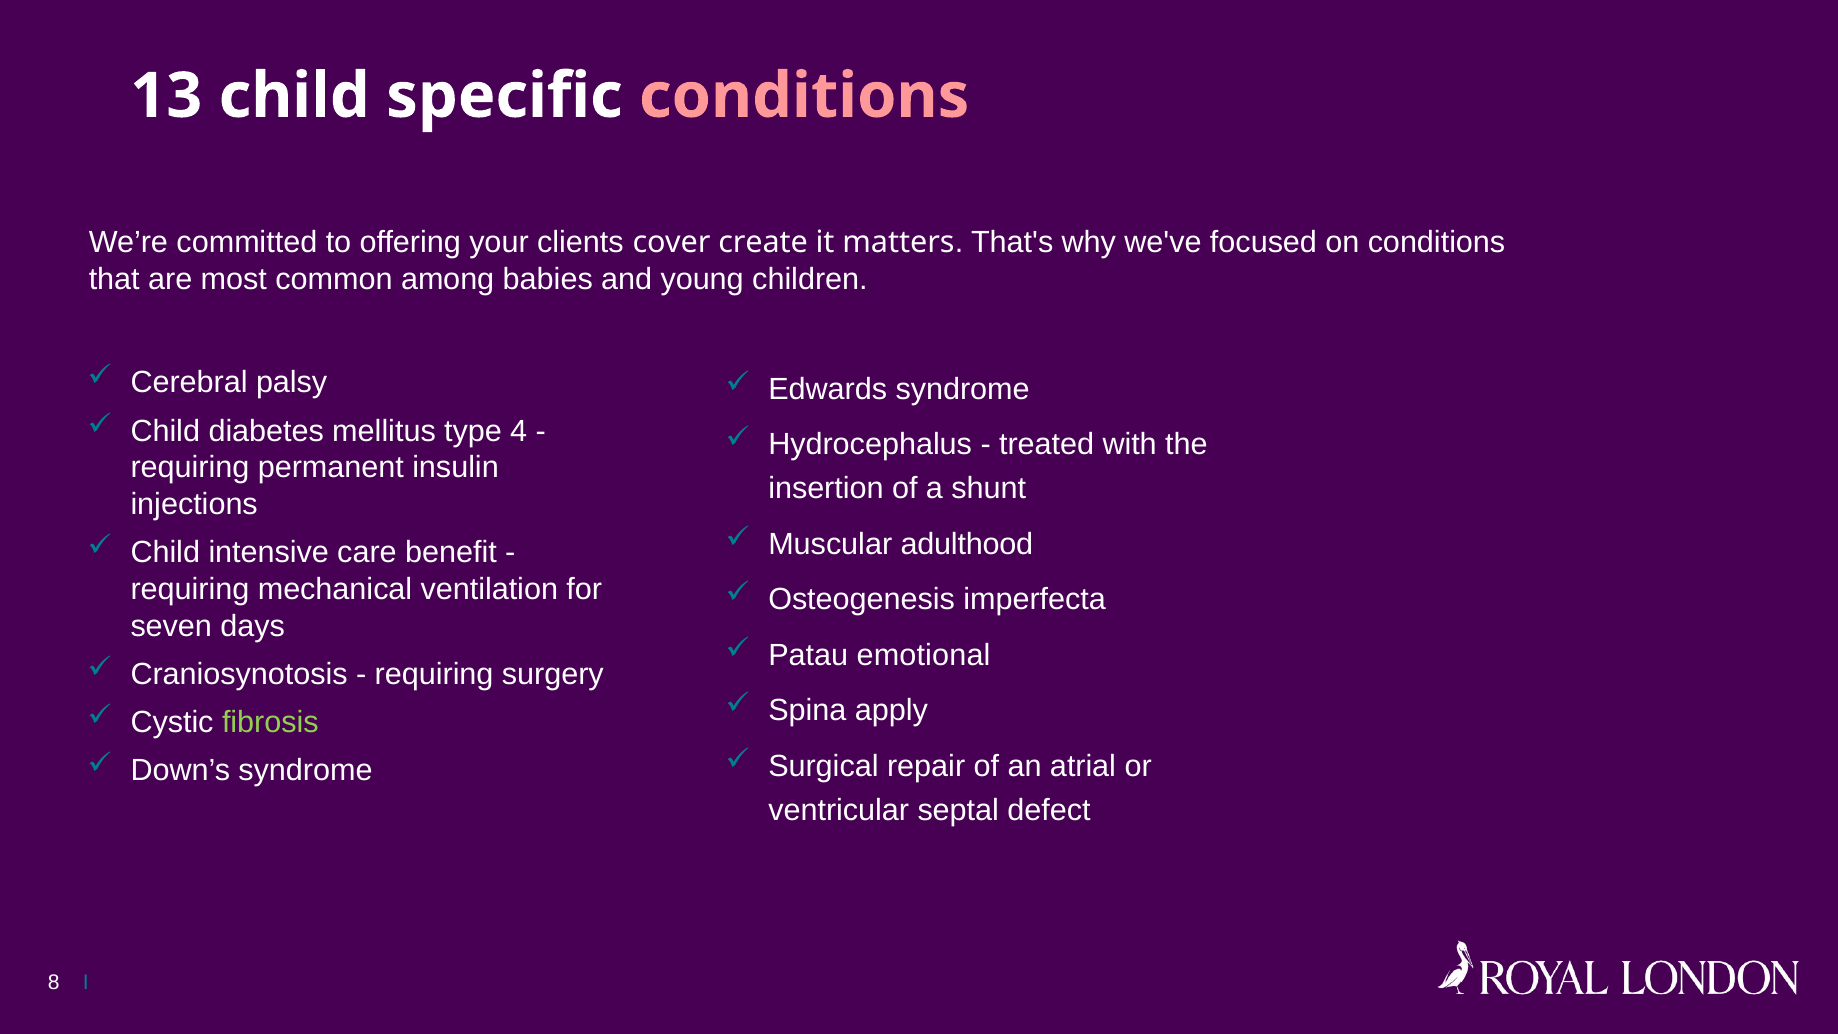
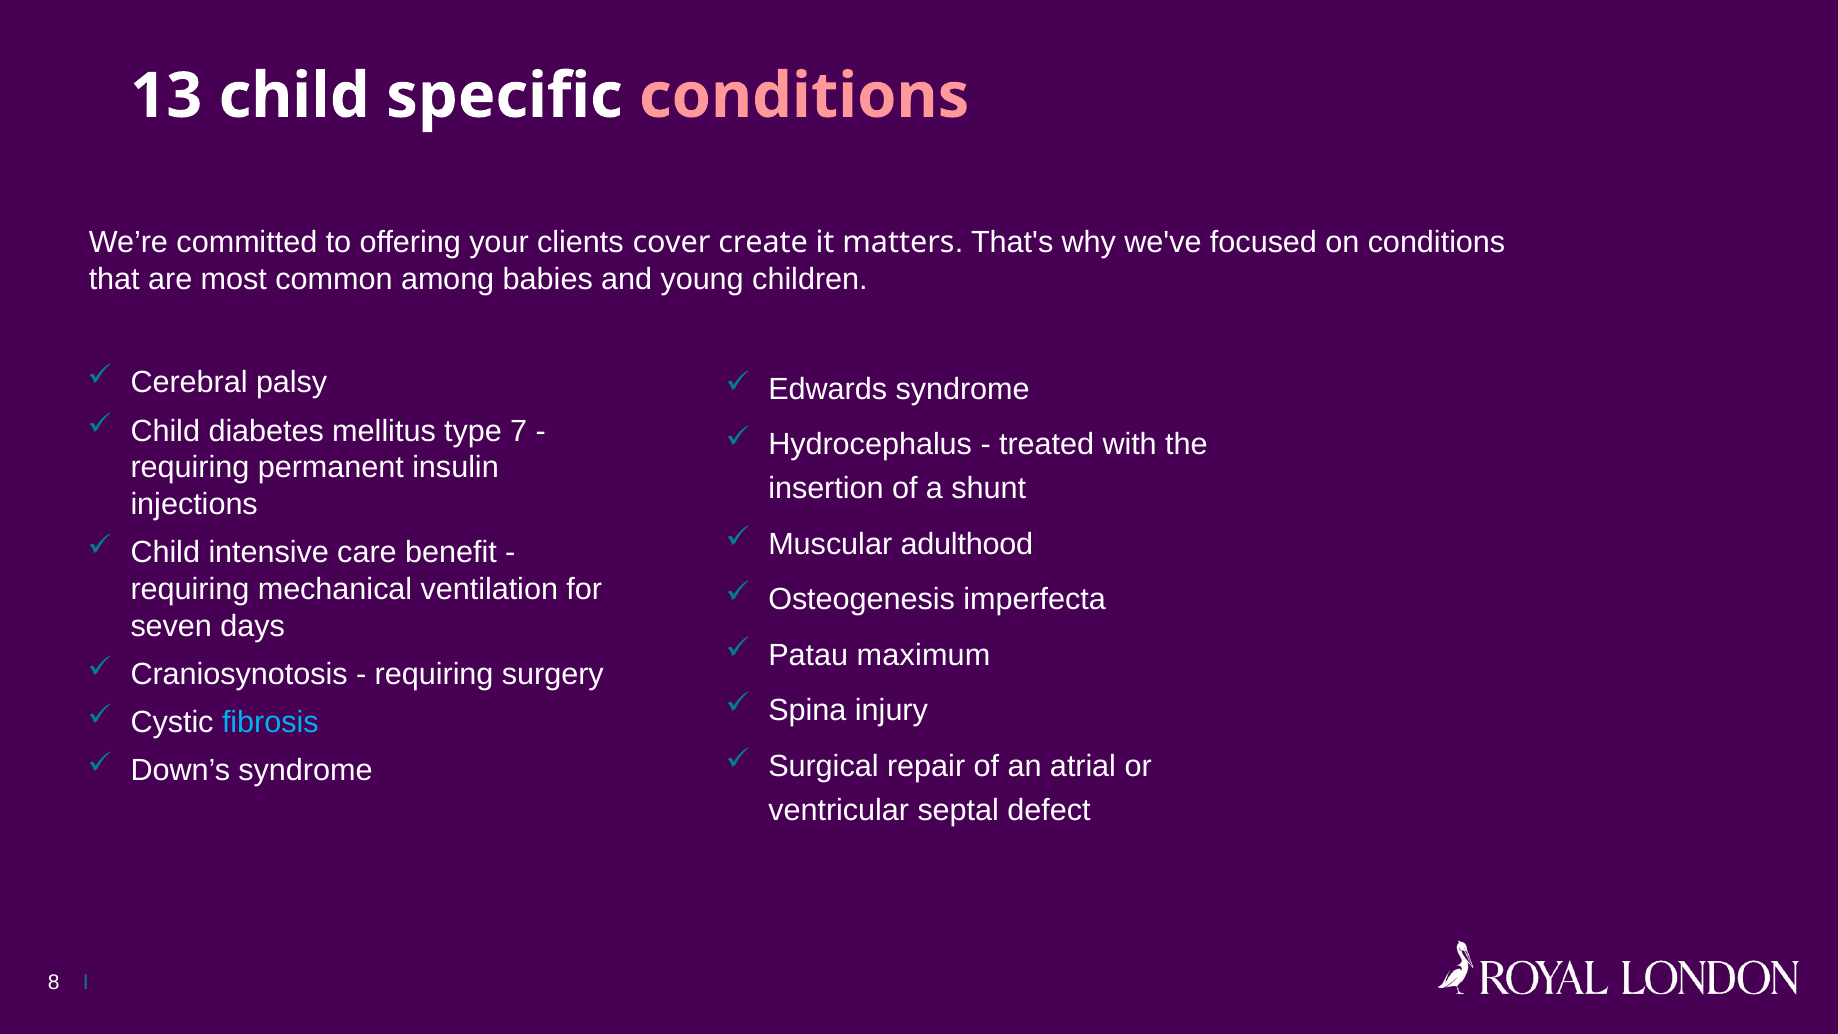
4: 4 -> 7
emotional: emotional -> maximum
apply: apply -> injury
fibrosis colour: light green -> light blue
